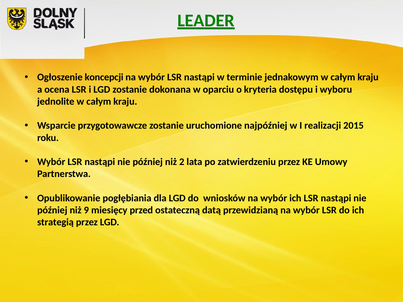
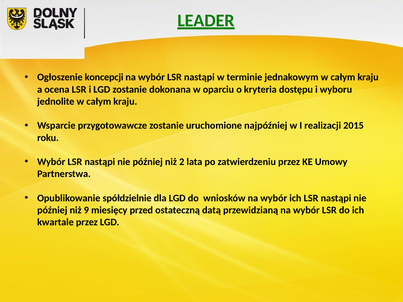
pogłębiania: pogłębiania -> spółdzielnie
strategią: strategią -> kwartale
